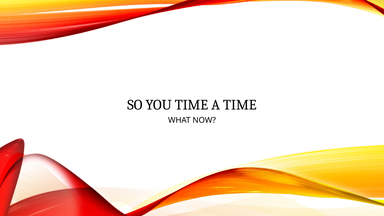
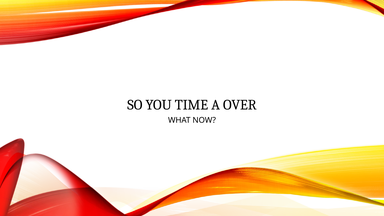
A TIME: TIME -> OVER
